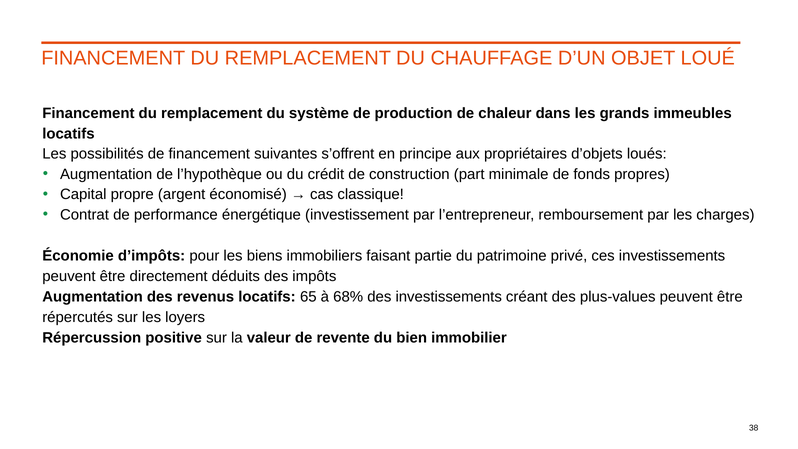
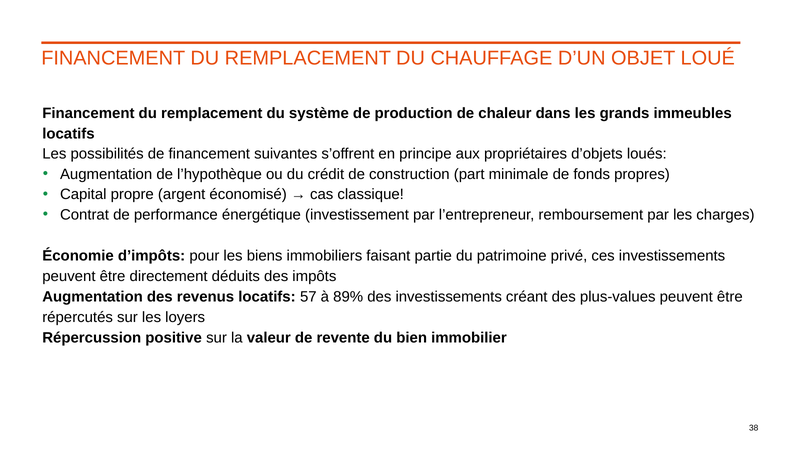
65: 65 -> 57
68%: 68% -> 89%
